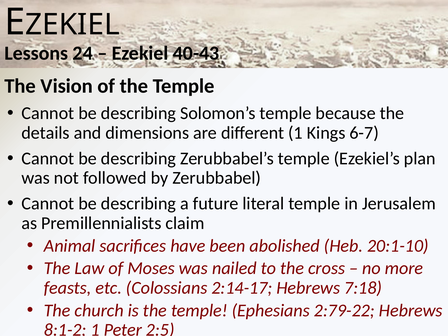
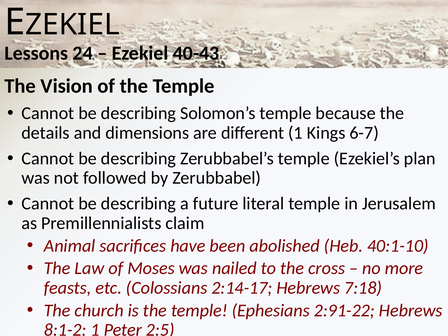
20:1-10: 20:1-10 -> 40:1-10
2:79-22: 2:79-22 -> 2:91-22
